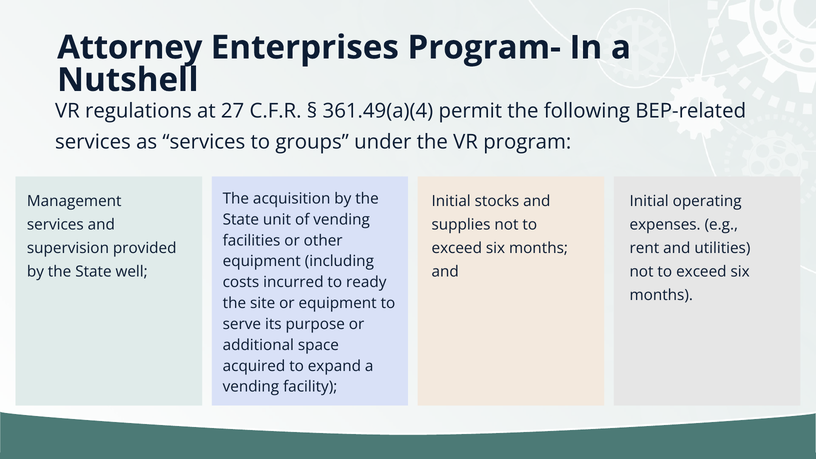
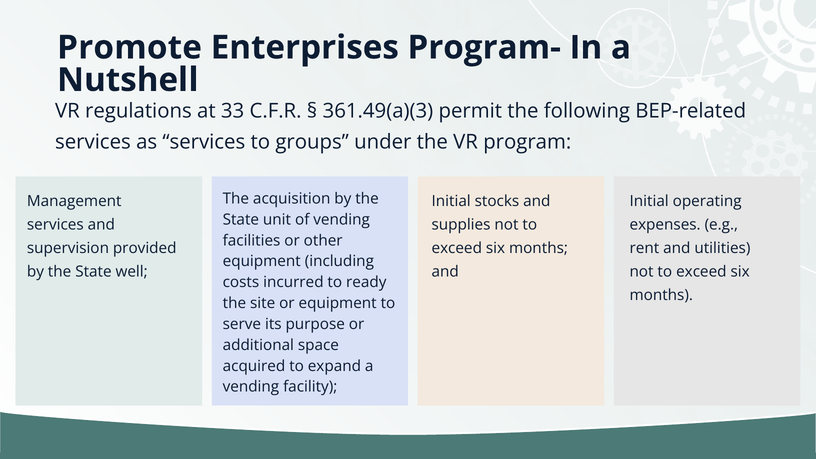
Attorney: Attorney -> Promote
27: 27 -> 33
361.49(a)(4: 361.49(a)(4 -> 361.49(a)(3
